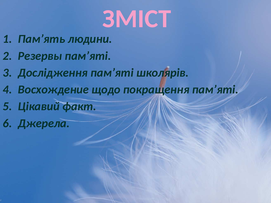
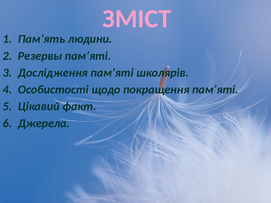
Восхождение: Восхождение -> Особистості
